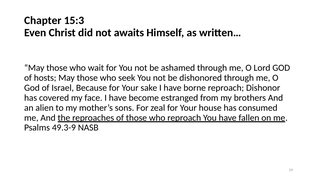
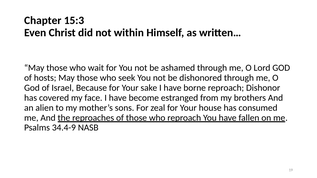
awaits: awaits -> within
49.3-9: 49.3-9 -> 34.4-9
